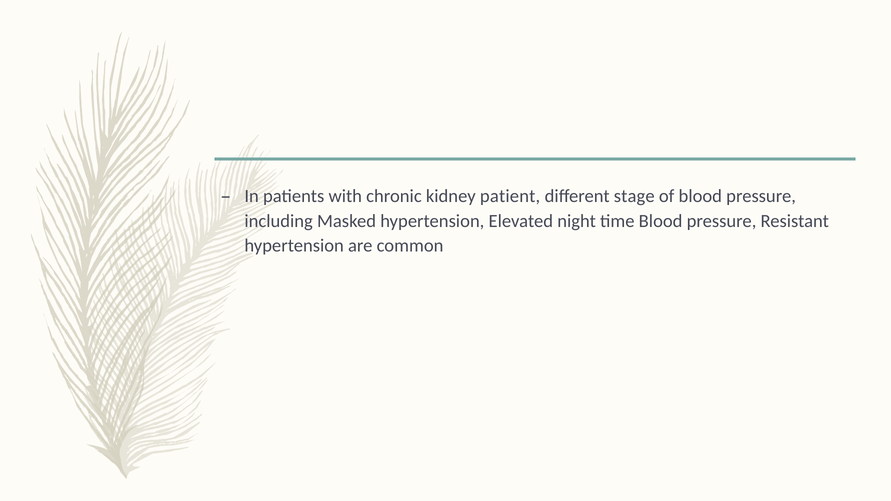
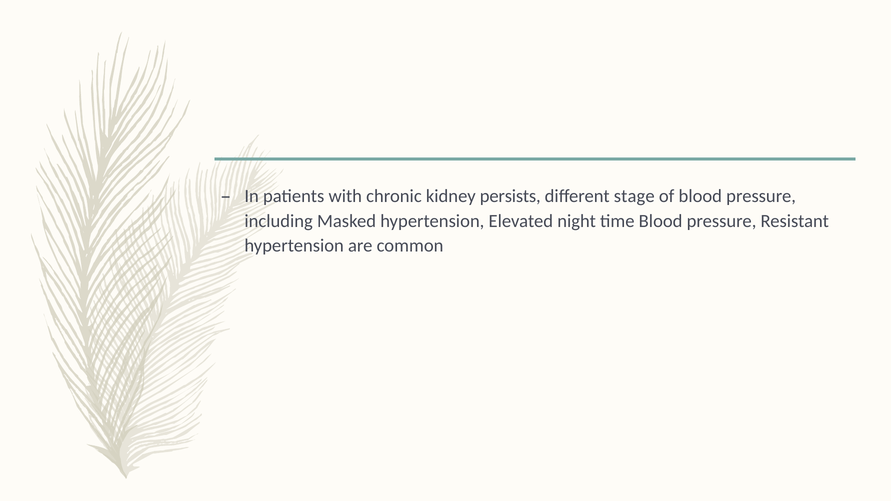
patient: patient -> persists
